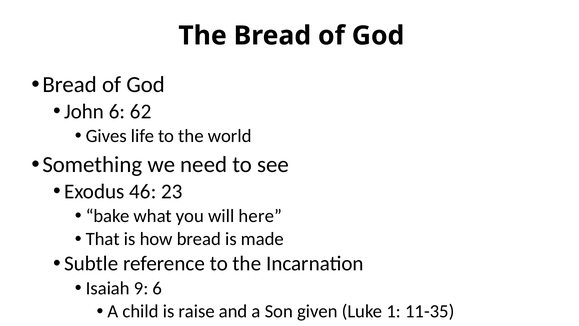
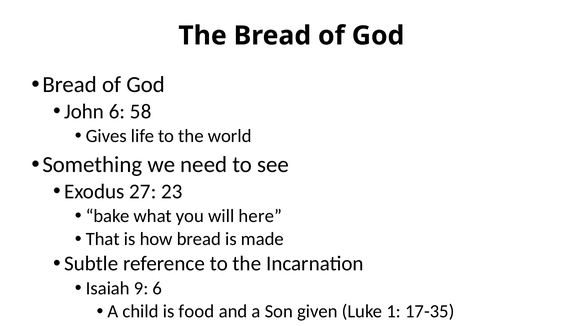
62: 62 -> 58
46: 46 -> 27
raise: raise -> food
11-35: 11-35 -> 17-35
